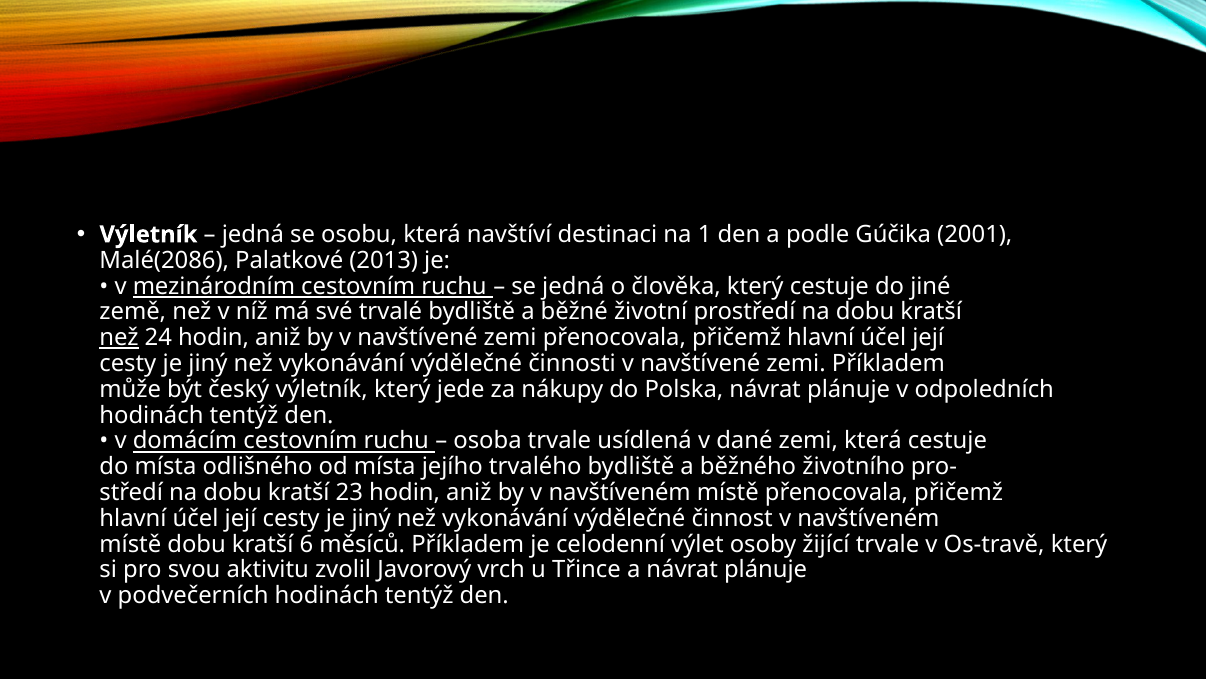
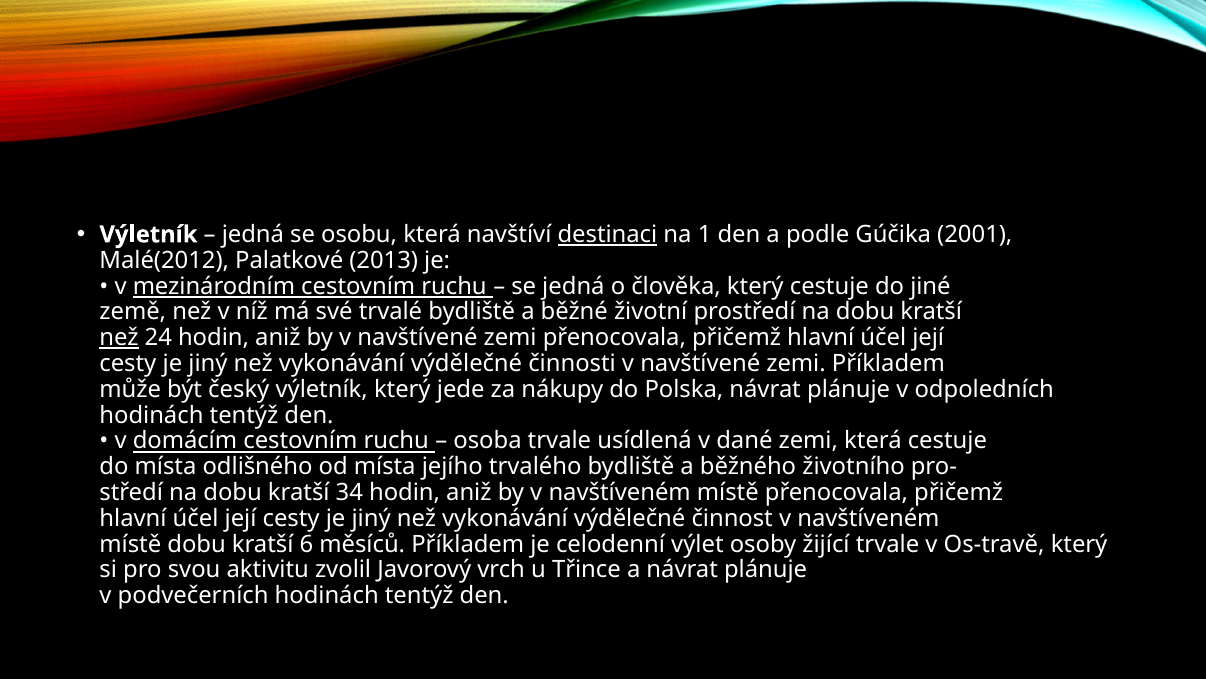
destinaci underline: none -> present
Malé(2086: Malé(2086 -> Malé(2012
23: 23 -> 34
